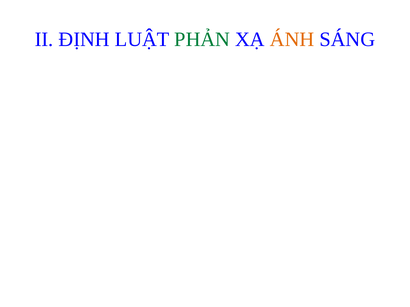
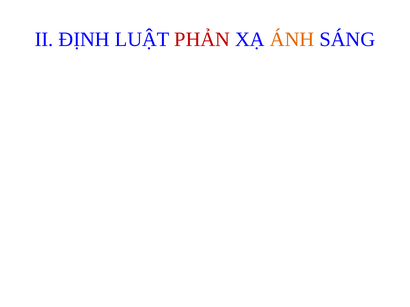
PHẢN colour: green -> red
